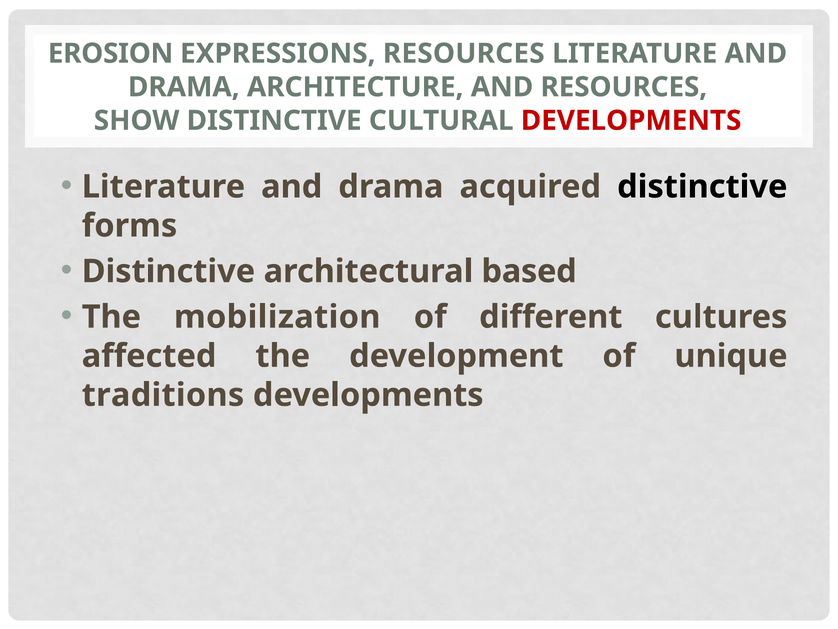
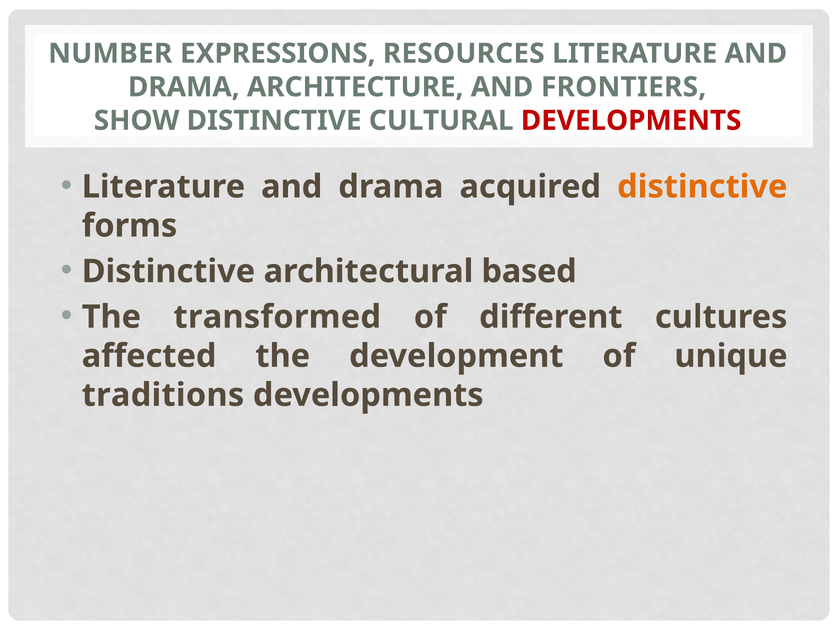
EROSION: EROSION -> NUMBER
AND RESOURCES: RESOURCES -> FRONTIERS
distinctive at (702, 187) colour: black -> orange
mobilization: mobilization -> transformed
